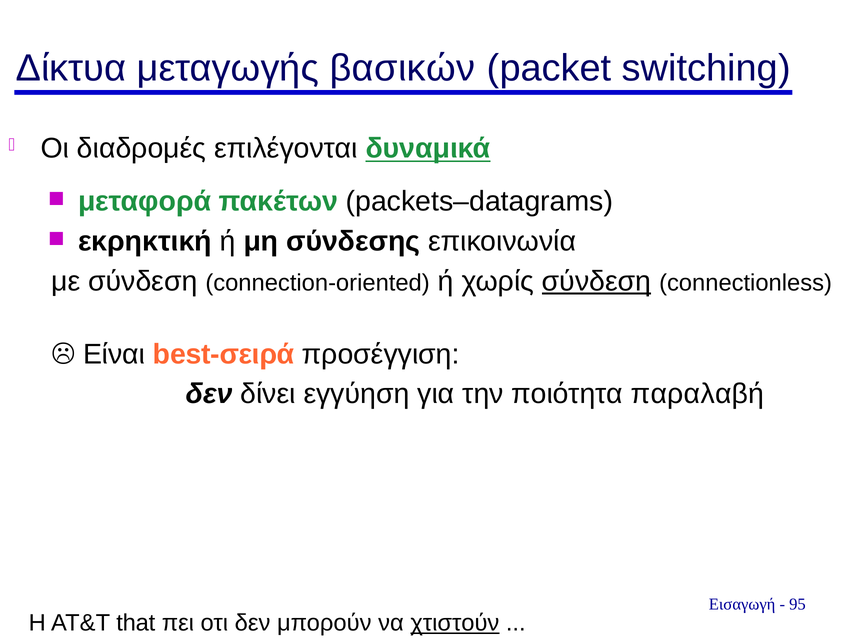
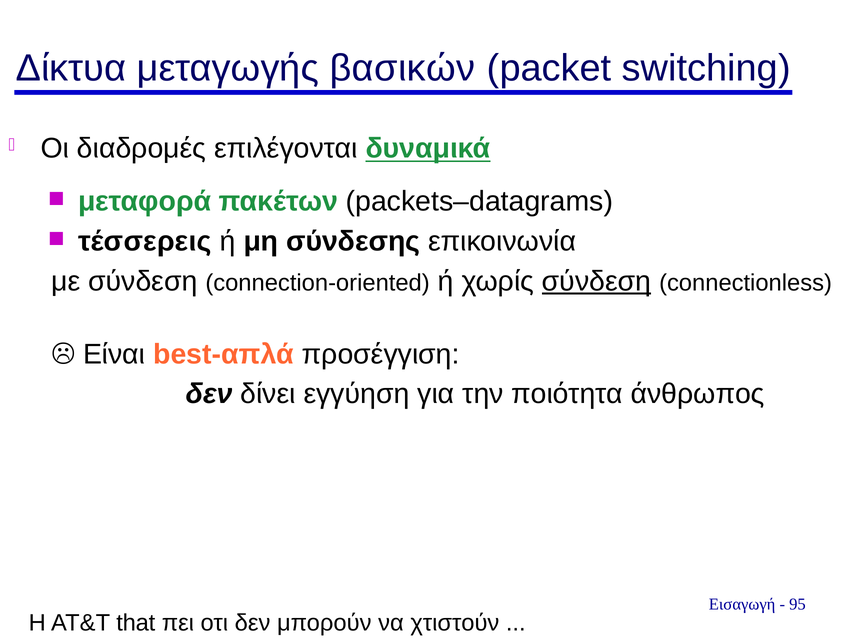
εκρηκτική: εκρηκτική -> τέσσερεις
best-σειρά: best-σειρά -> best-απλά
παραλαβή: παραλαβή -> άνθρωπος
χτιστούν underline: present -> none
